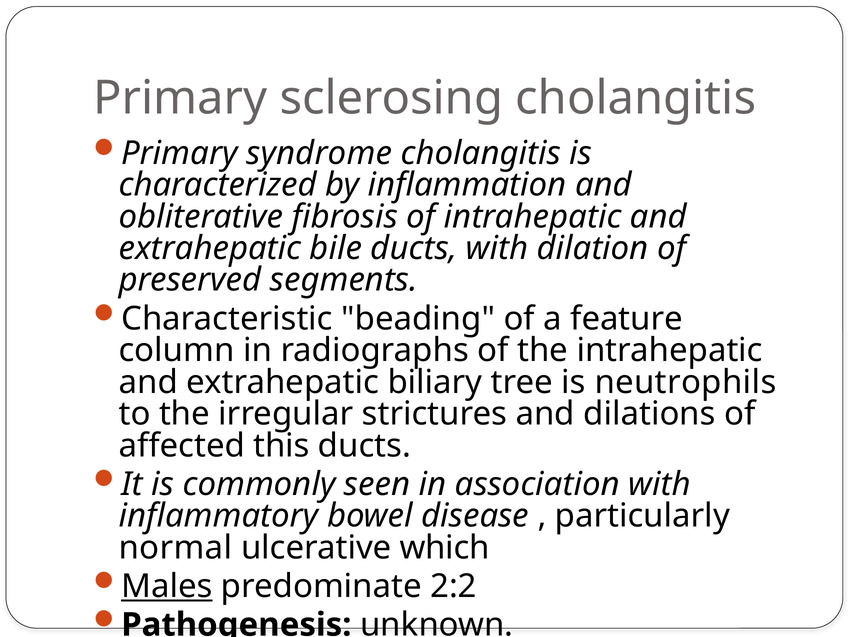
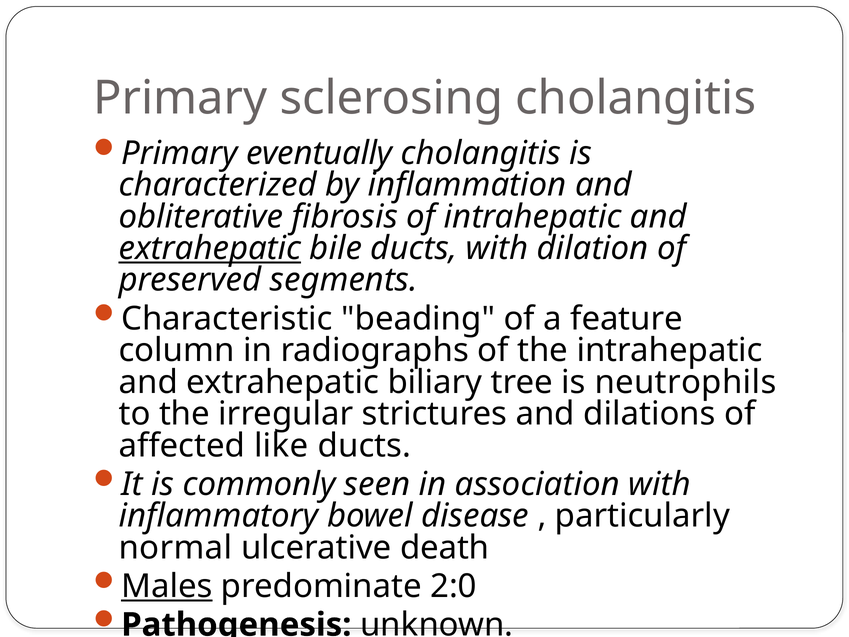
syndrome: syndrome -> eventually
extrahepatic at (210, 248) underline: none -> present
this: this -> like
which: which -> death
2:2: 2:2 -> 2:0
